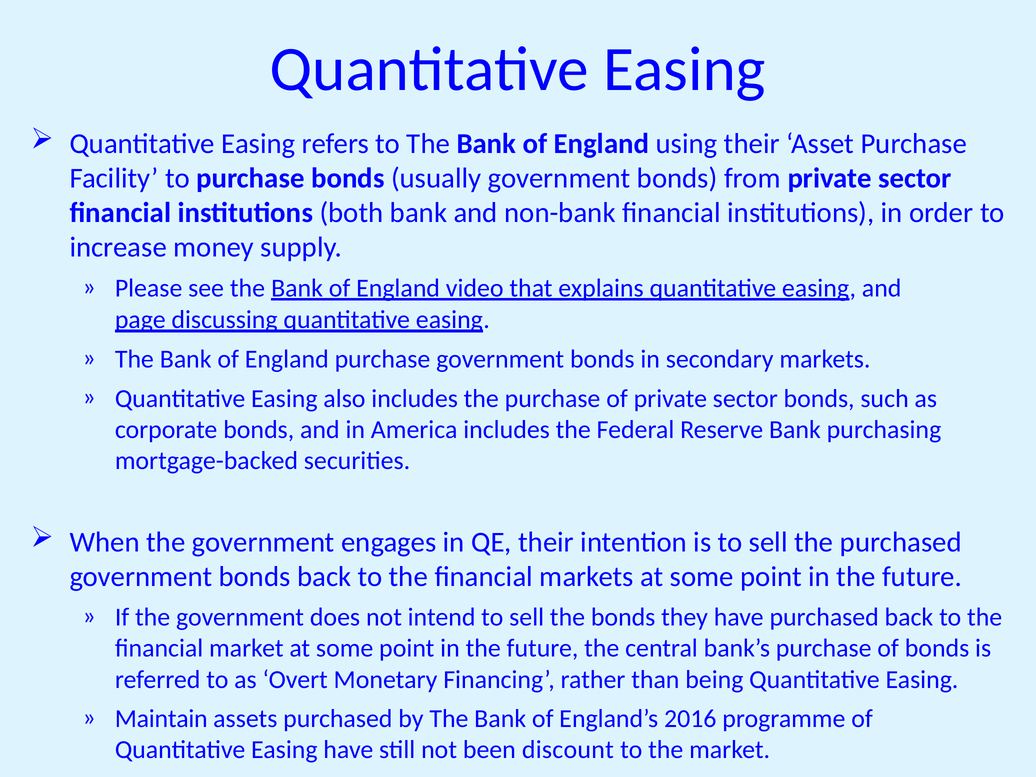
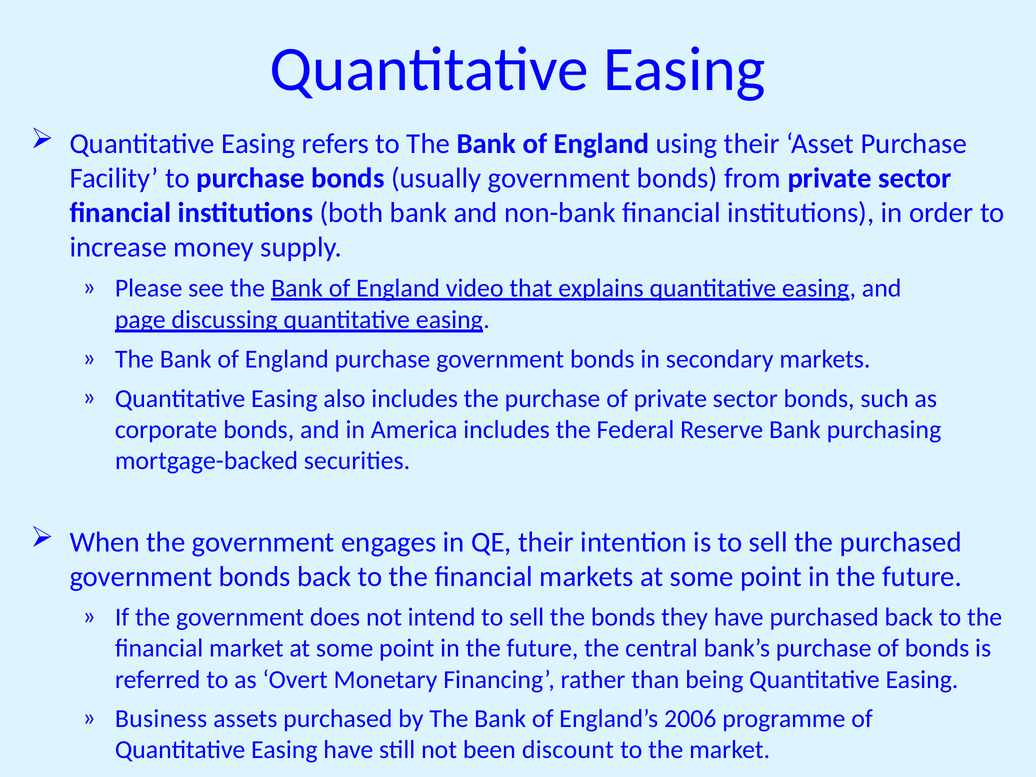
Maintain: Maintain -> Business
2016: 2016 -> 2006
